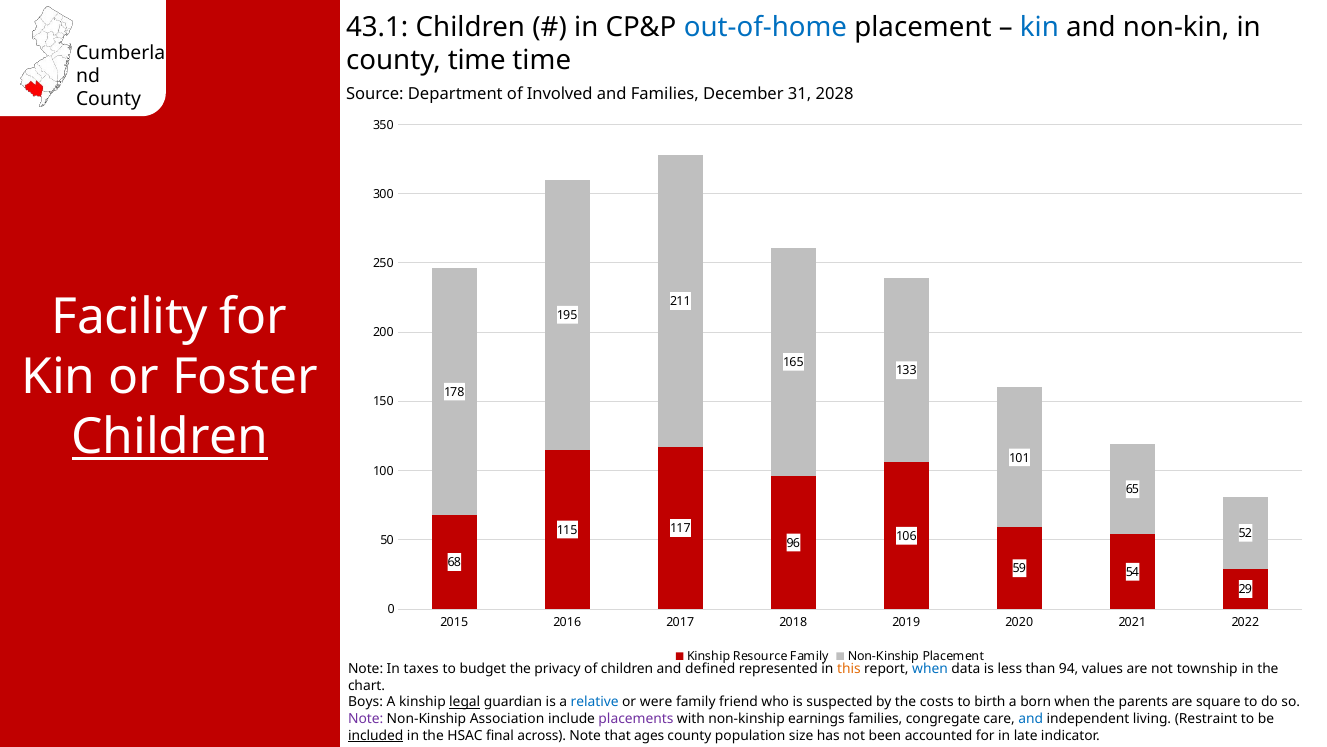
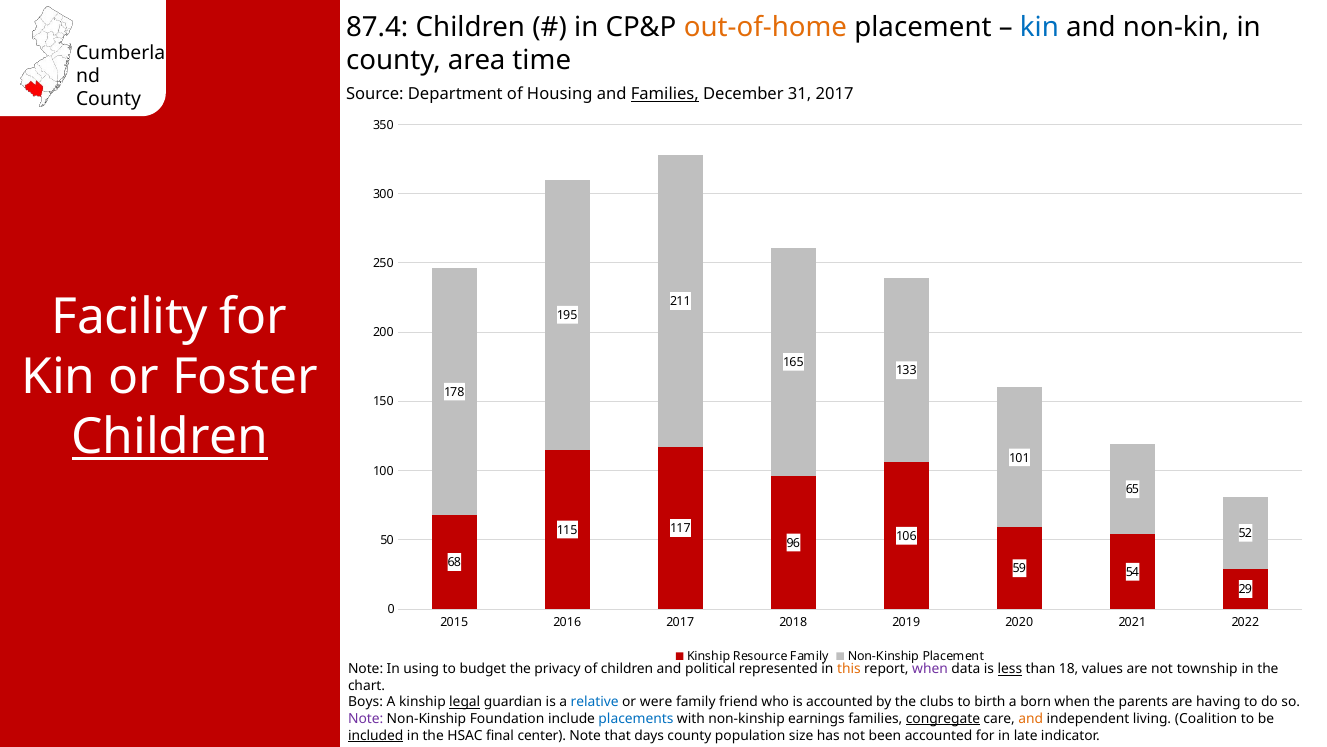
43.1: 43.1 -> 87.4
out-of-home colour: blue -> orange
county time: time -> area
Involved: Involved -> Housing
Families at (665, 94) underline: none -> present
31 2028: 2028 -> 2017
taxes: taxes -> using
defined: defined -> political
when at (930, 669) colour: blue -> purple
less underline: none -> present
94: 94 -> 18
is suspected: suspected -> accounted
costs: costs -> clubs
square: square -> having
Association: Association -> Foundation
placements colour: purple -> blue
congregate underline: none -> present
and at (1031, 718) colour: blue -> orange
Restraint: Restraint -> Coalition
across: across -> center
ages: ages -> days
